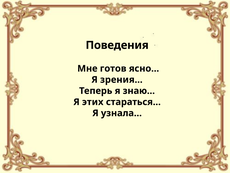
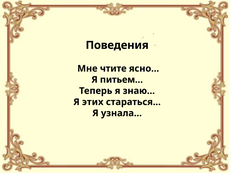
готов: готов -> чтите
зрения…: зрения… -> питьем…
